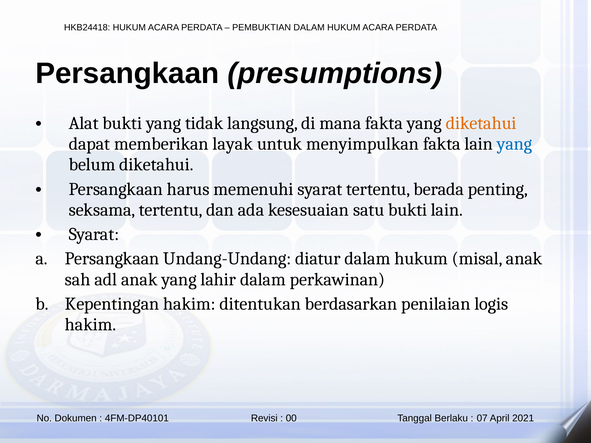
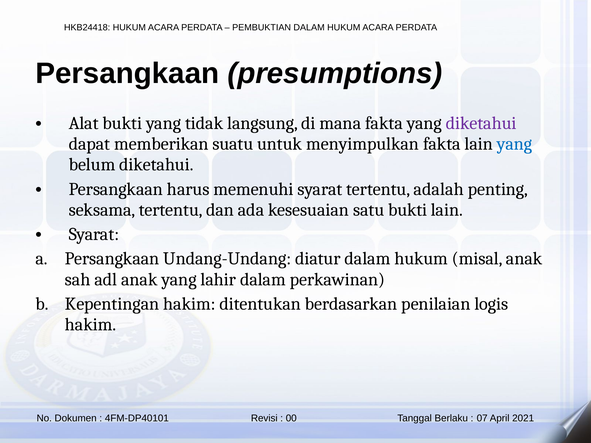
diketahui at (481, 123) colour: orange -> purple
layak: layak -> suatu
berada: berada -> adalah
